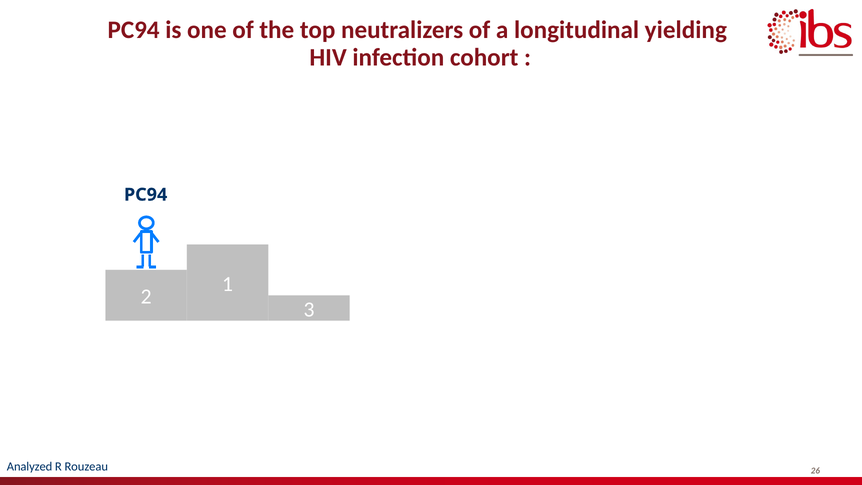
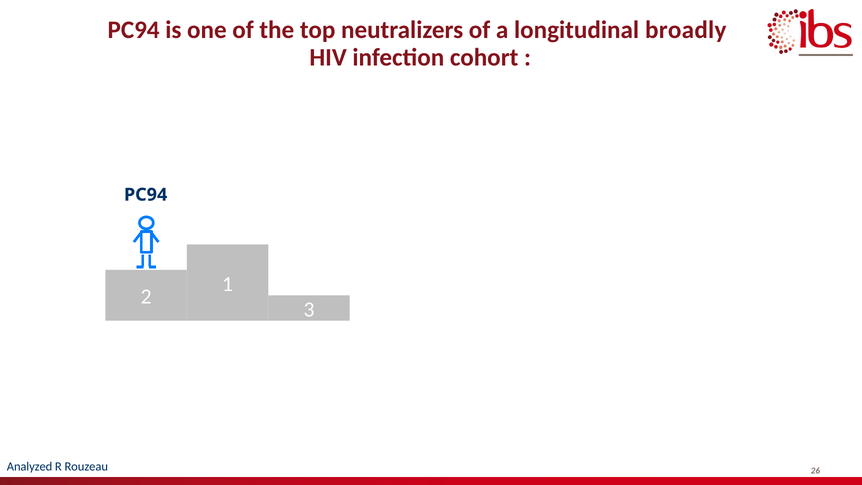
yielding: yielding -> broadly
